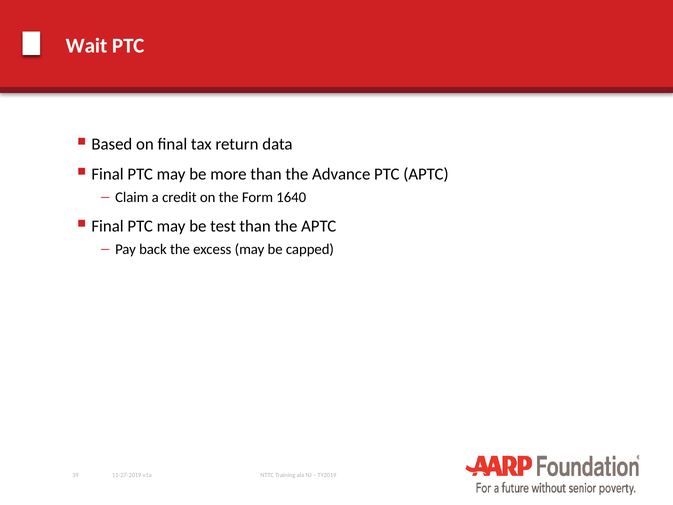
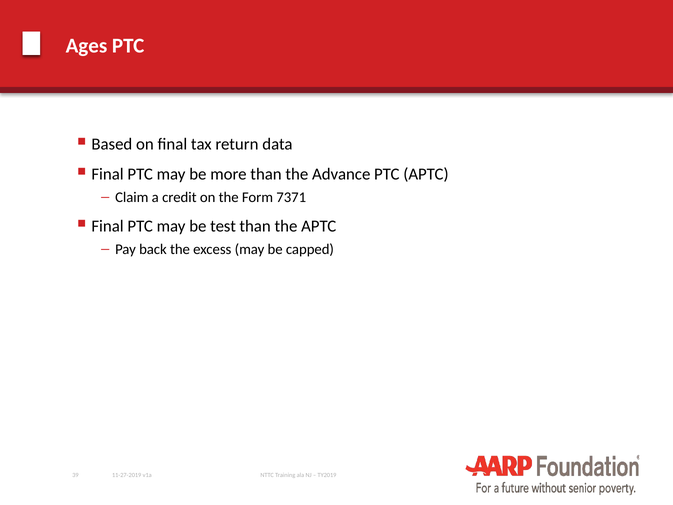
Wait: Wait -> Ages
1640: 1640 -> 7371
